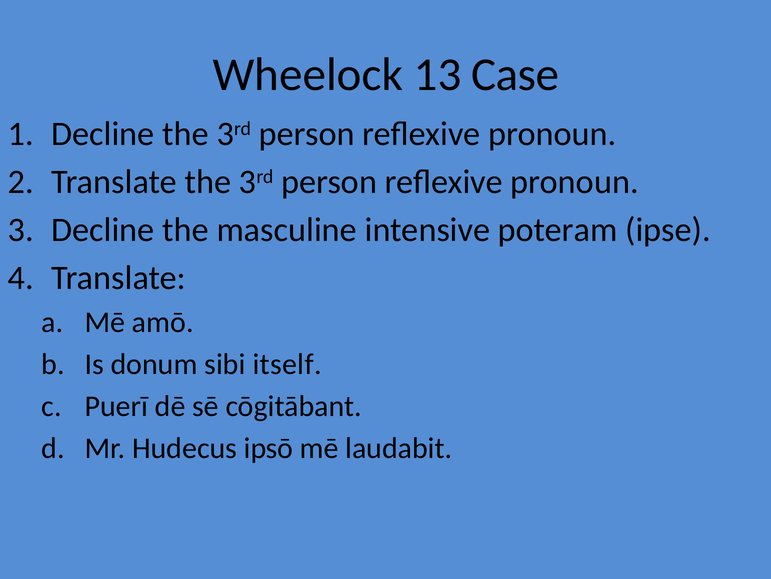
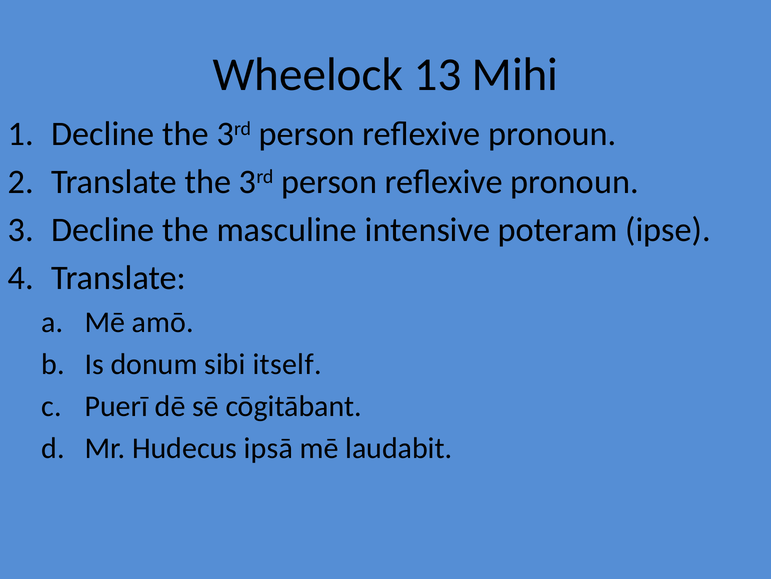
Case: Case -> Mihi
ipsō: ipsō -> ipsā
